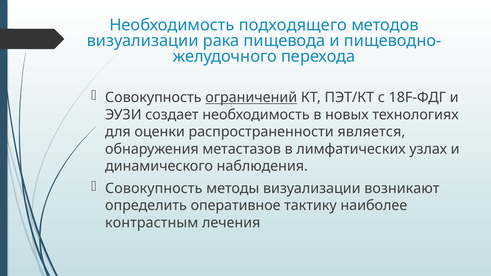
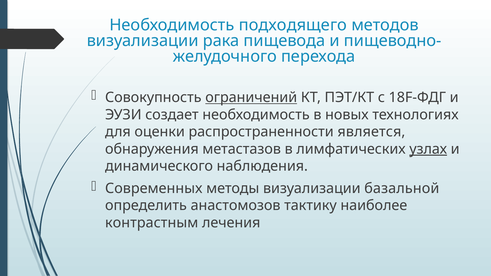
узлах underline: none -> present
Совокупность at (154, 188): Совокупность -> Современных
возникают: возникают -> базальной
оперативное: оперативное -> анастомозов
